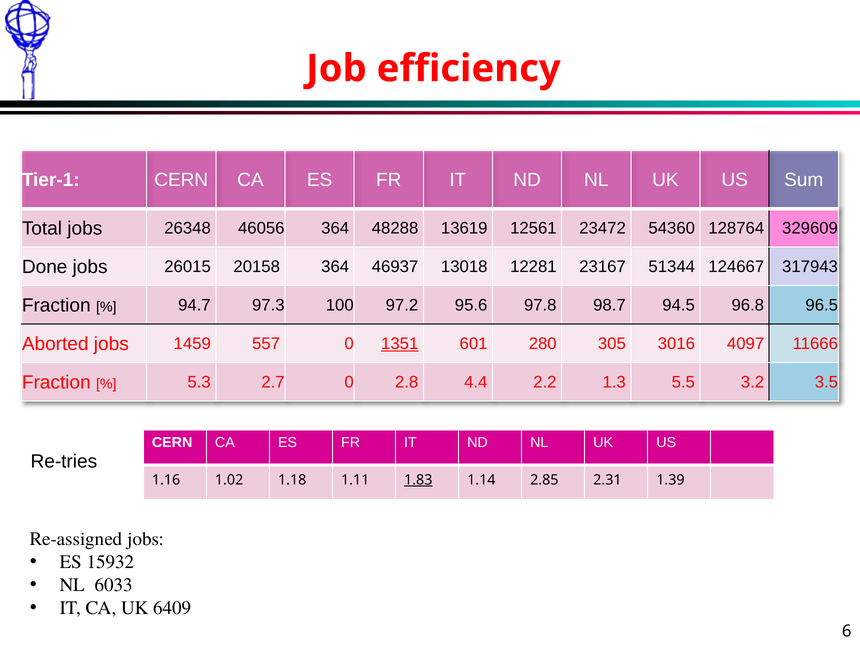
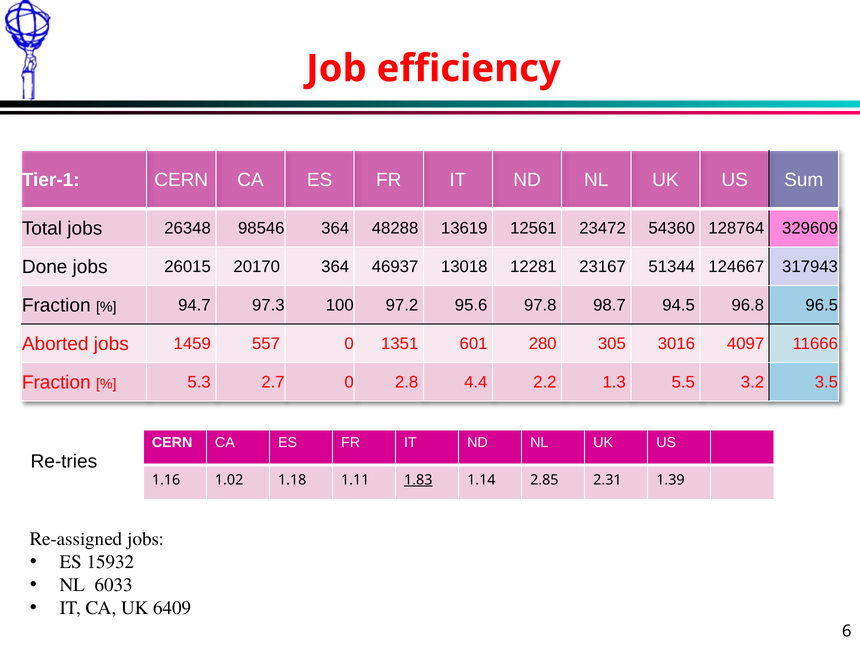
46056: 46056 -> 98546
20158: 20158 -> 20170
1351 underline: present -> none
